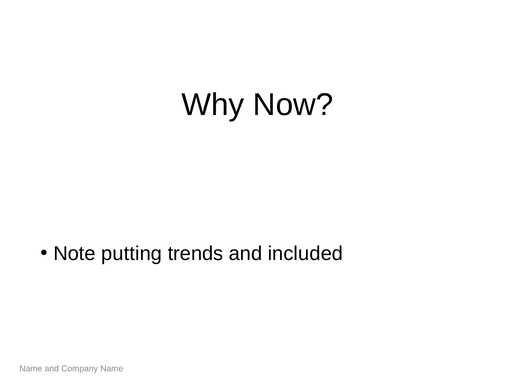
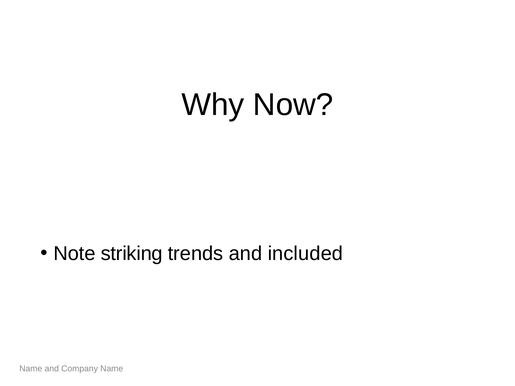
putting: putting -> striking
